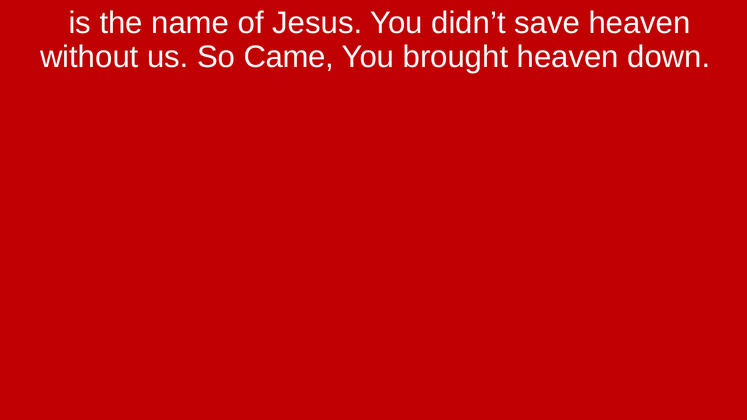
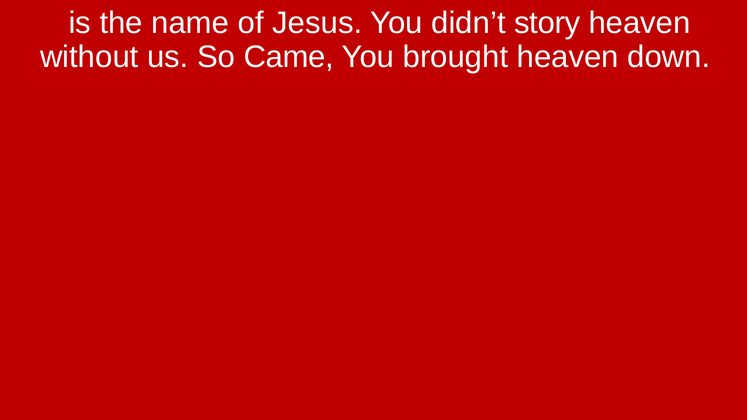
save: save -> story
